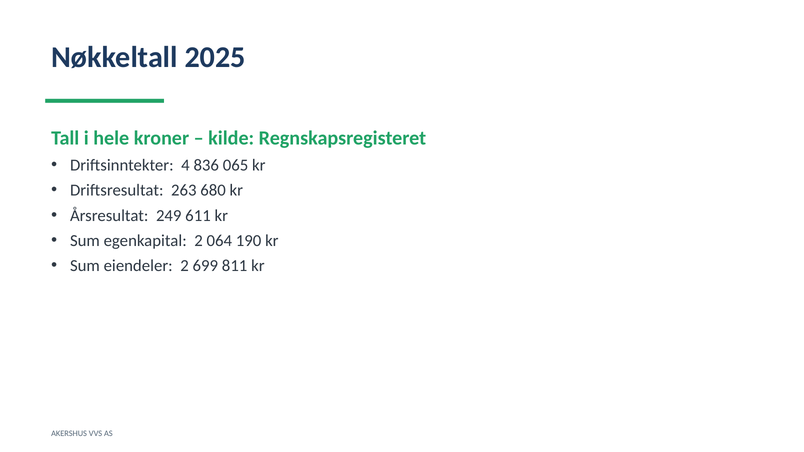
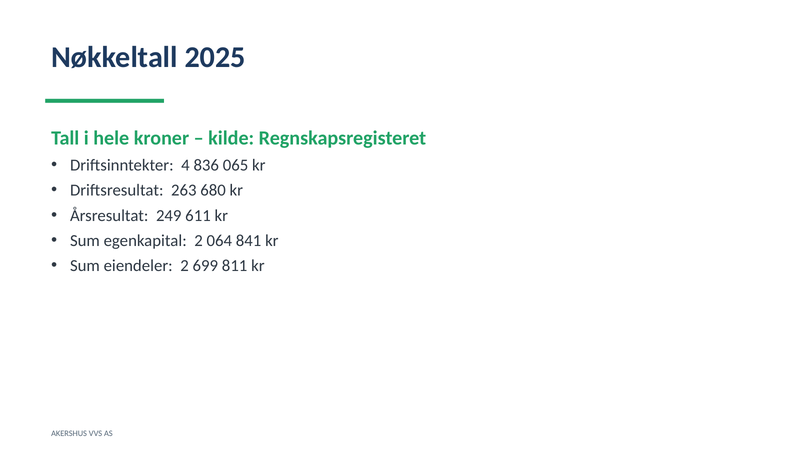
190: 190 -> 841
